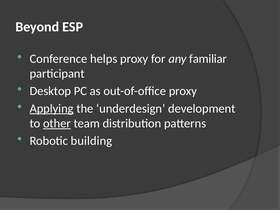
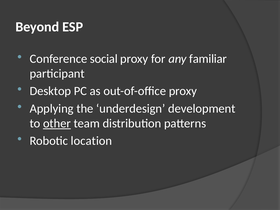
helps: helps -> social
Applying underline: present -> none
building: building -> location
